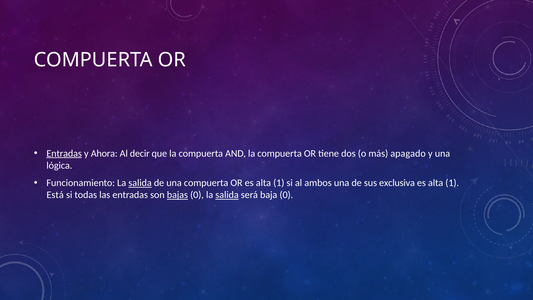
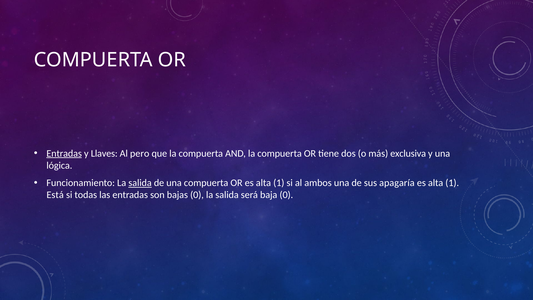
Ahora: Ahora -> Llaves
decir: decir -> pero
apagado: apagado -> exclusiva
exclusiva: exclusiva -> apagaría
bajas underline: present -> none
salida at (227, 195) underline: present -> none
